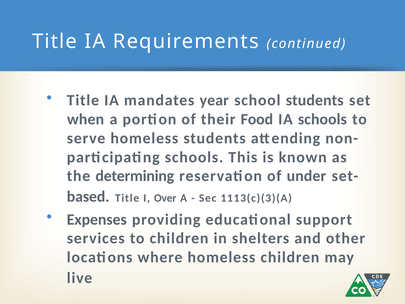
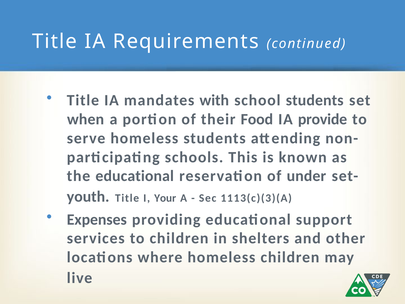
year: year -> with
IA schools: schools -> provide
the determining: determining -> educational
based: based -> youth
Over: Over -> Your
